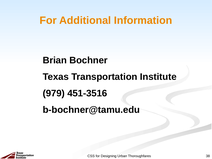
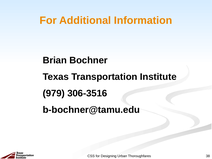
451-3516: 451-3516 -> 306-3516
